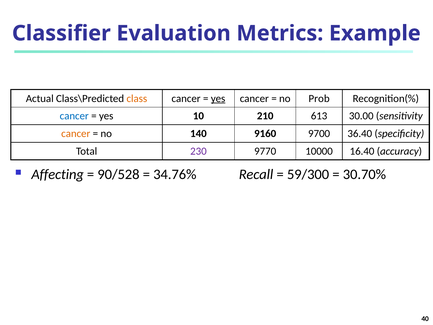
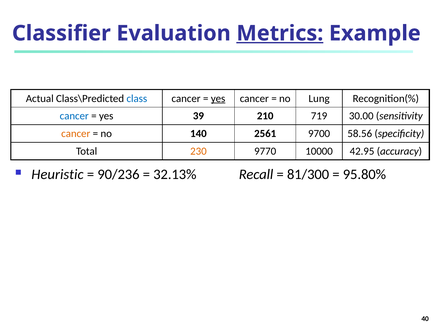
Metrics underline: none -> present
class colour: orange -> blue
Prob: Prob -> Lung
10: 10 -> 39
613: 613 -> 719
9160: 9160 -> 2561
36.40: 36.40 -> 58.56
230 colour: purple -> orange
16.40: 16.40 -> 42.95
Affecting: Affecting -> Heuristic
90/528: 90/528 -> 90/236
34.76%: 34.76% -> 32.13%
59/300: 59/300 -> 81/300
30.70%: 30.70% -> 95.80%
